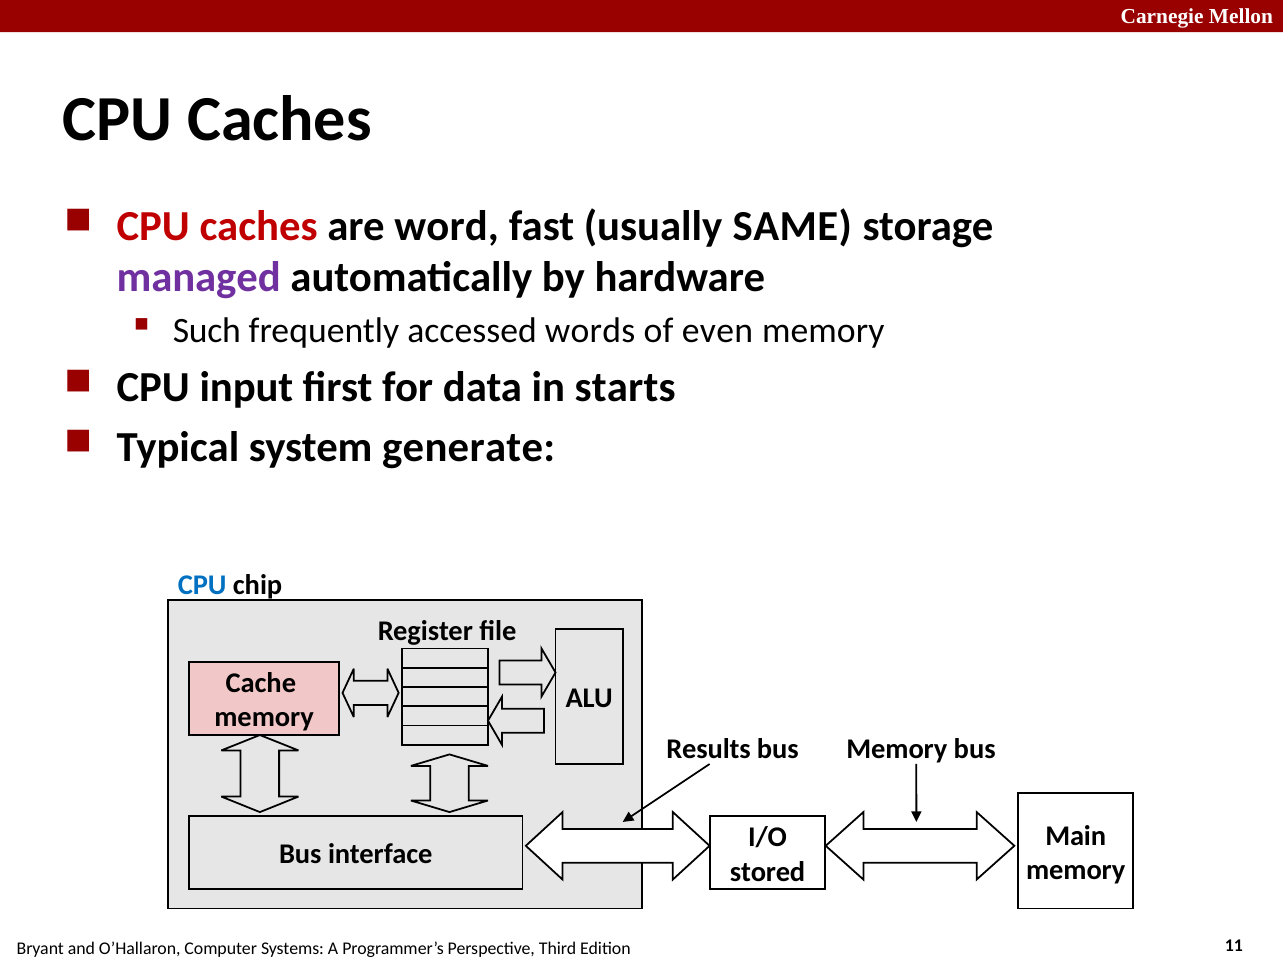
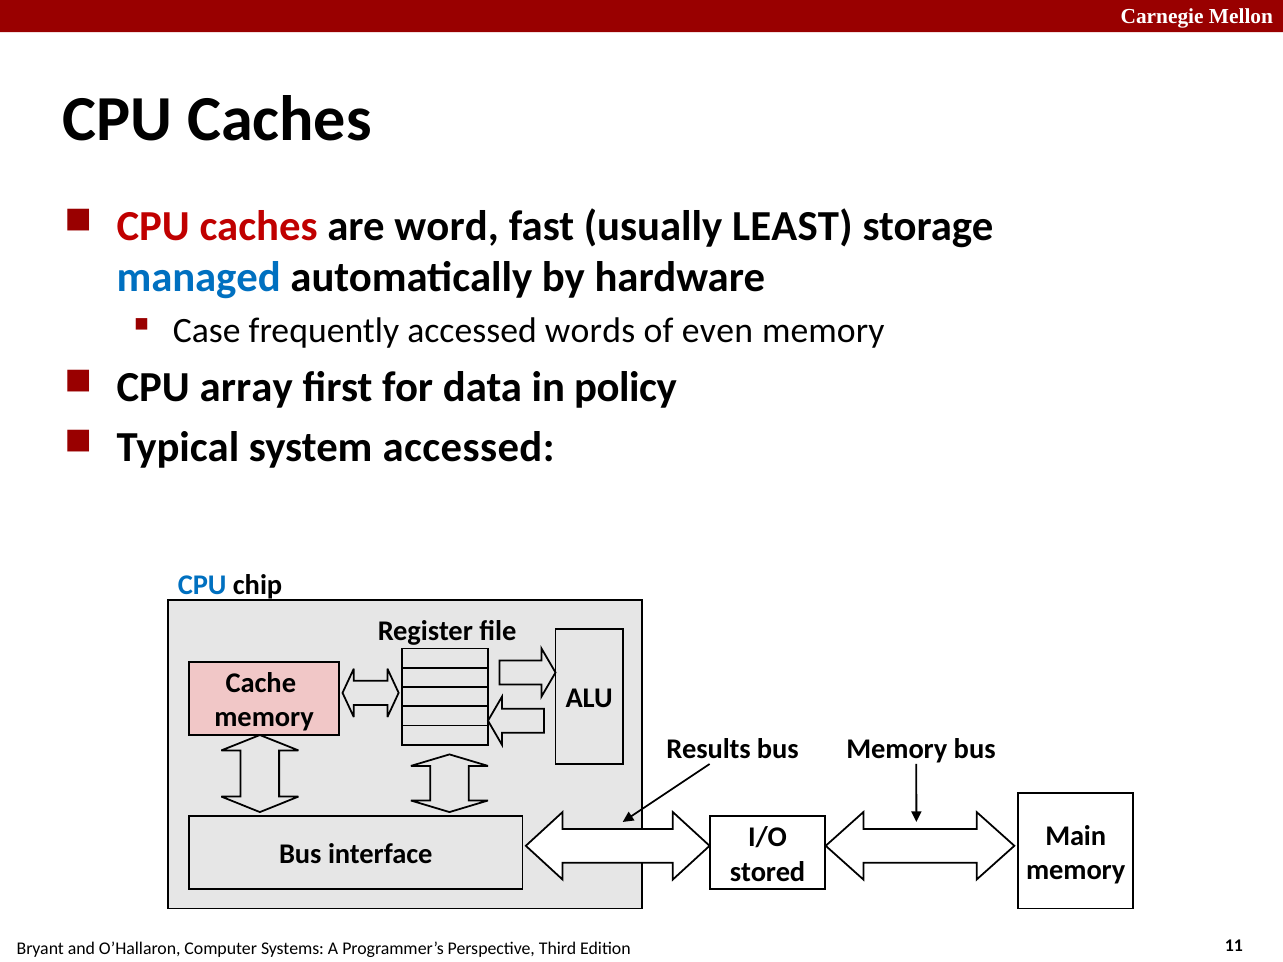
SAME: SAME -> LEAST
managed colour: purple -> blue
Such: Such -> Case
input: input -> array
starts: starts -> policy
system generate: generate -> accessed
